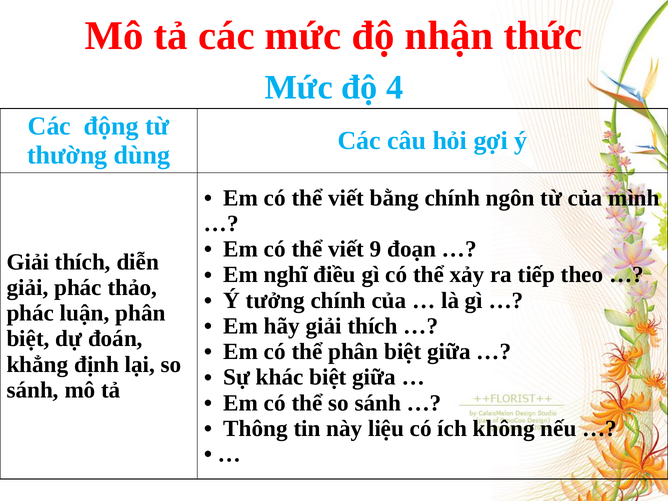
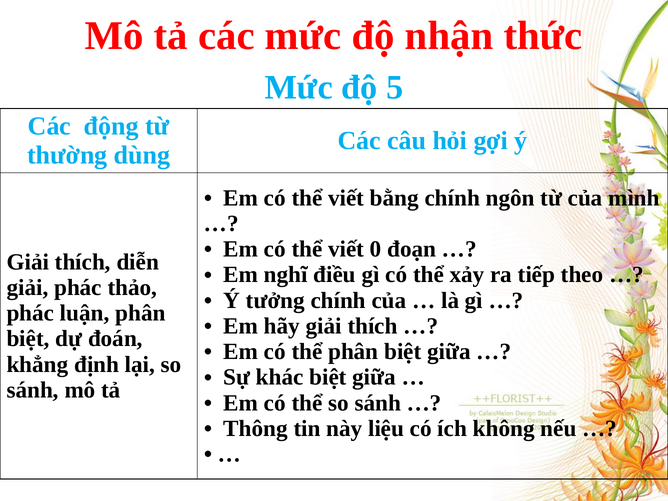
4: 4 -> 5
9: 9 -> 0
